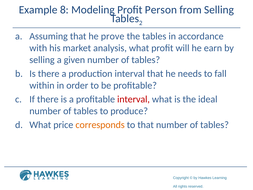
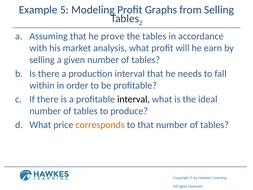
8: 8 -> 5
Person: Person -> Graphs
interval at (133, 99) colour: red -> black
